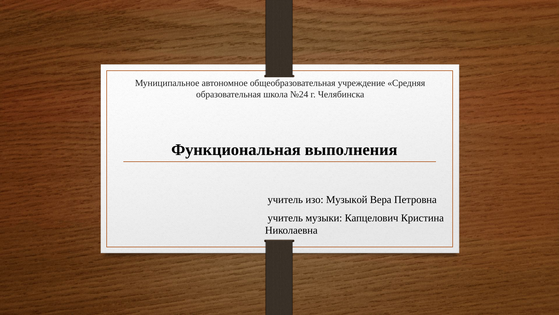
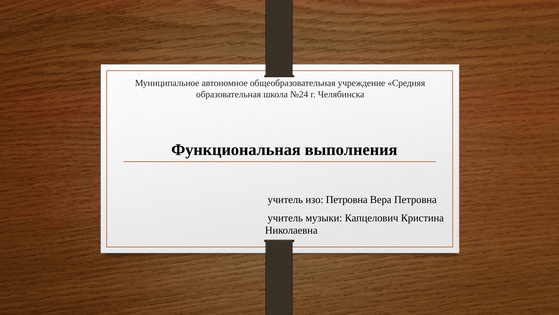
изо Музыкой: Музыкой -> Петровна
